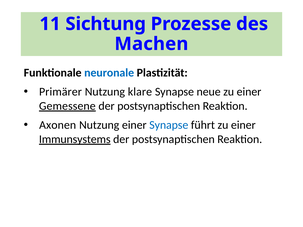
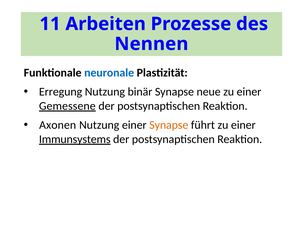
Sichtung: Sichtung -> Arbeiten
Machen: Machen -> Nennen
Primärer: Primärer -> Erregung
klare: klare -> binär
Synapse at (169, 125) colour: blue -> orange
